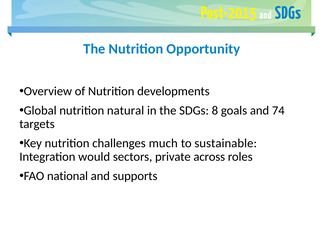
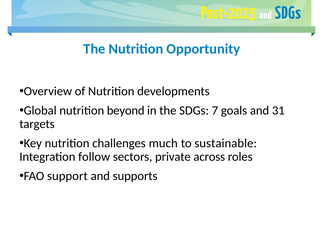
natural: natural -> beyond
8: 8 -> 7
74: 74 -> 31
would: would -> follow
national: national -> support
